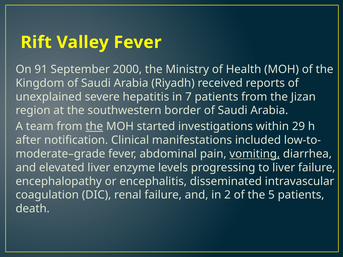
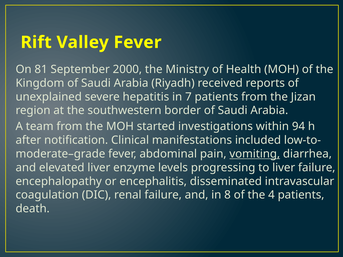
91: 91 -> 81
the at (94, 127) underline: present -> none
29: 29 -> 94
2: 2 -> 8
5: 5 -> 4
